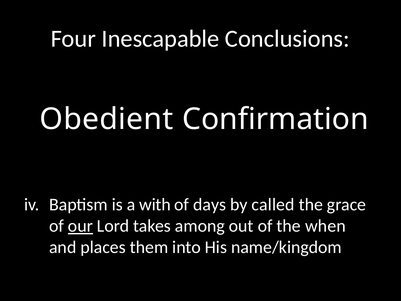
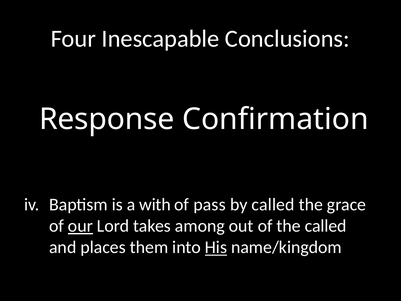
Obedient: Obedient -> Response
days: days -> pass
the when: when -> called
His underline: none -> present
